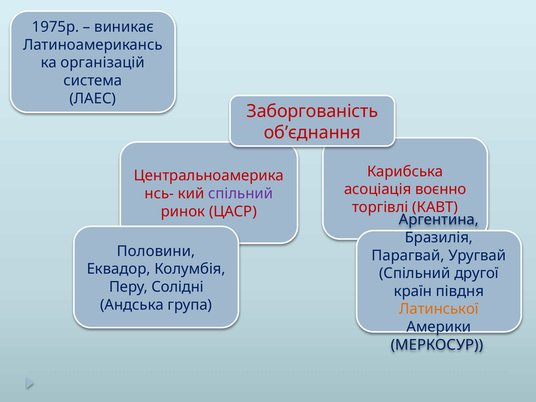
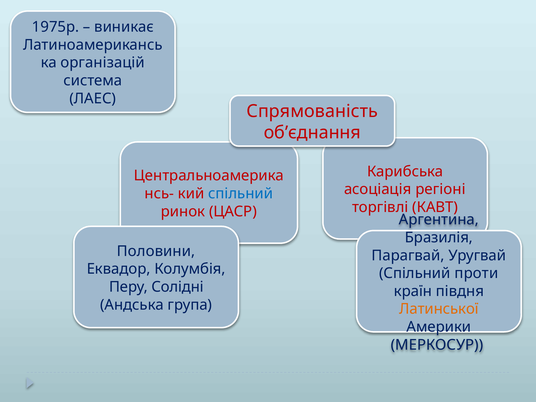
Заборгованість: Заборгованість -> Спрямованість
воєнно: воєнно -> регіоні
спільний at (241, 194) colour: purple -> blue
другої: другої -> проти
